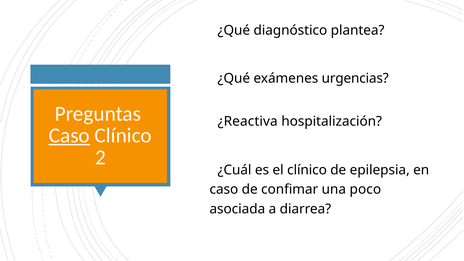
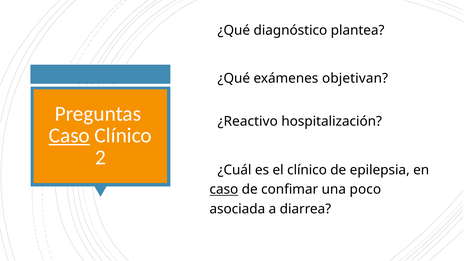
urgencias: urgencias -> objetivan
¿Reactiva: ¿Reactiva -> ¿Reactivo
caso at (224, 189) underline: none -> present
